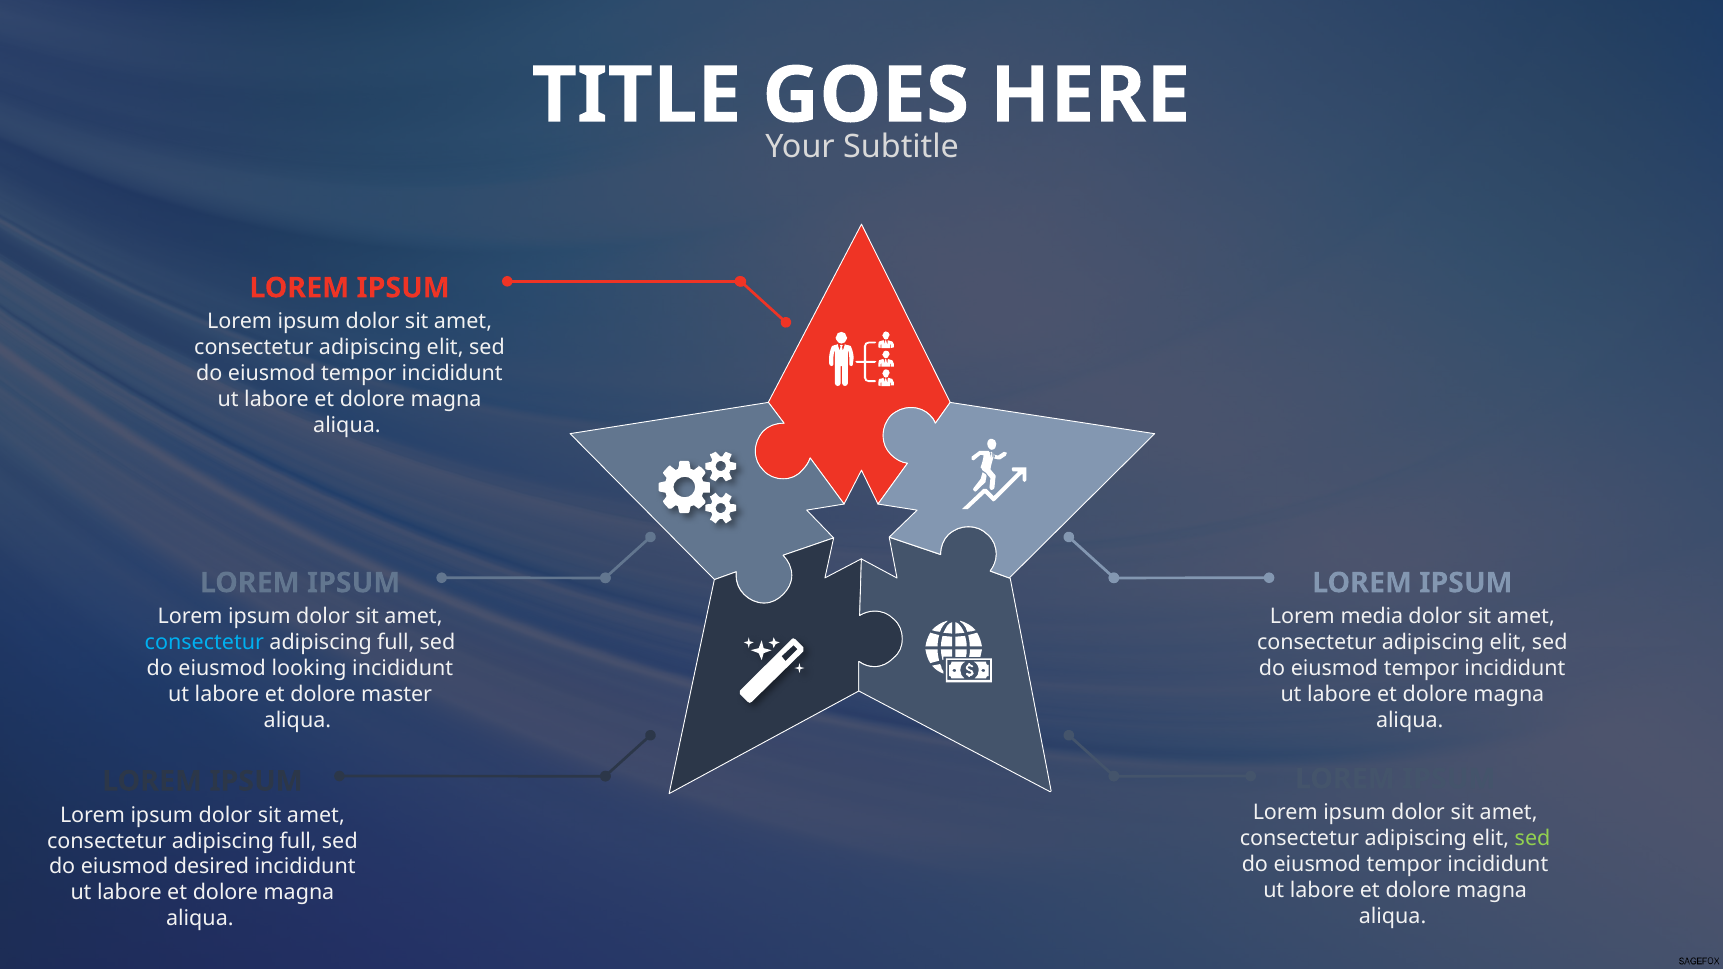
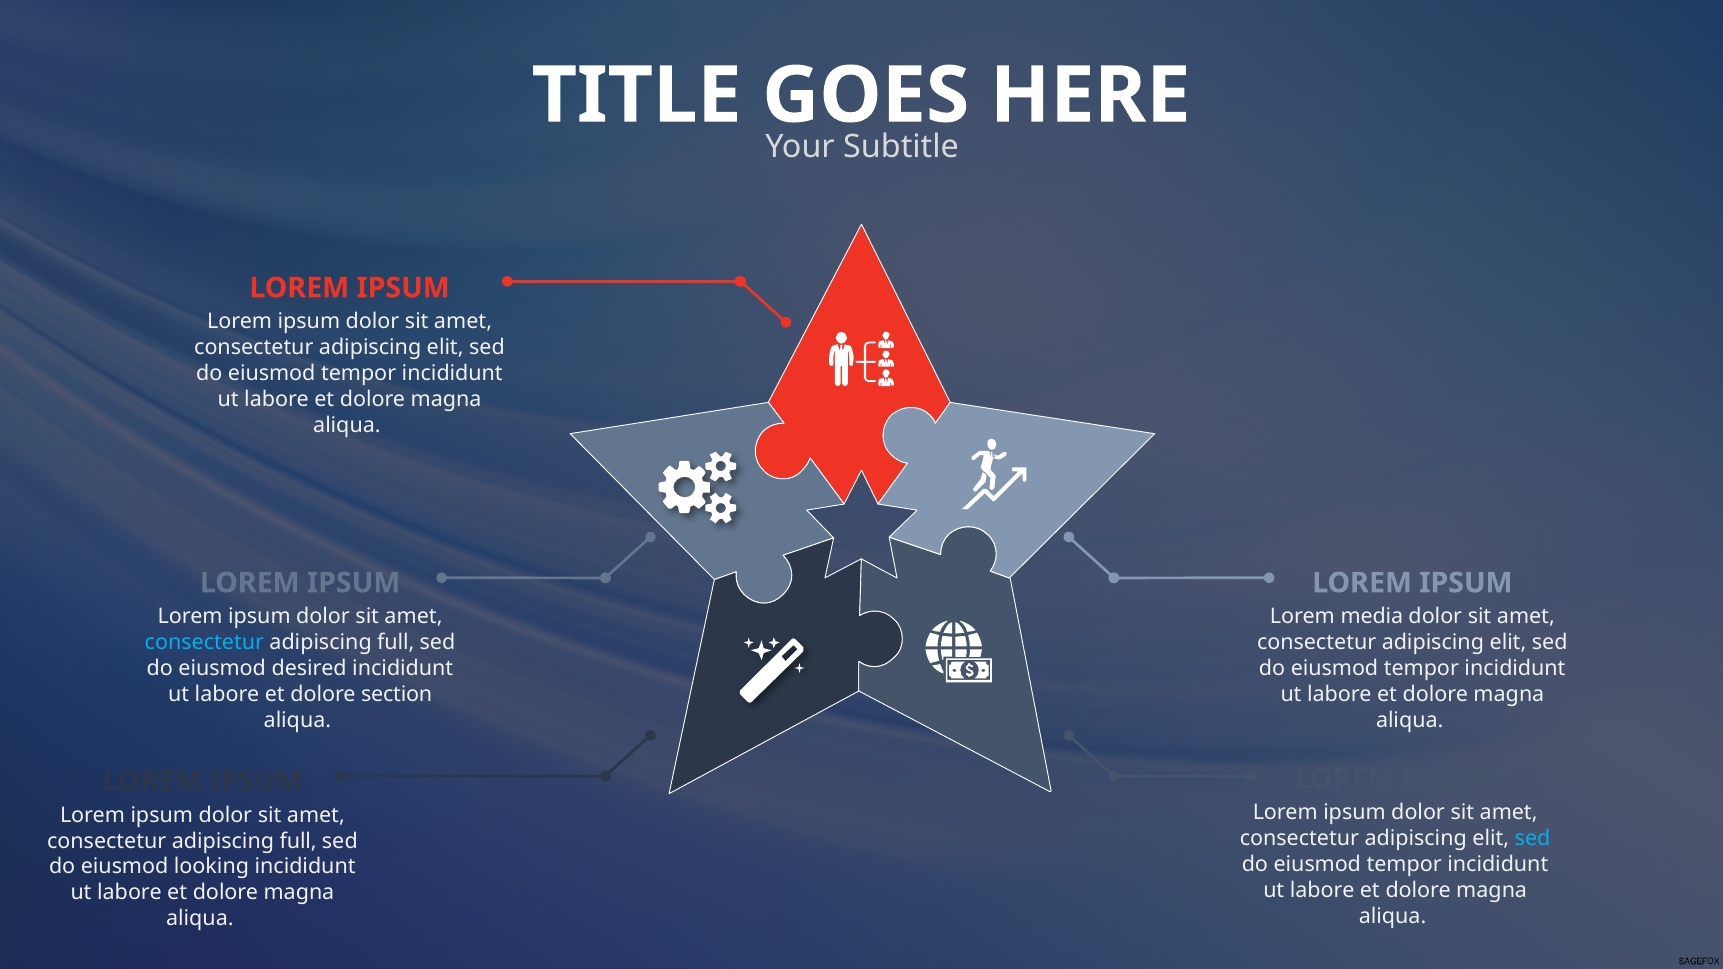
looking: looking -> desired
master: master -> section
sed at (1533, 839) colour: light green -> light blue
desired: desired -> looking
